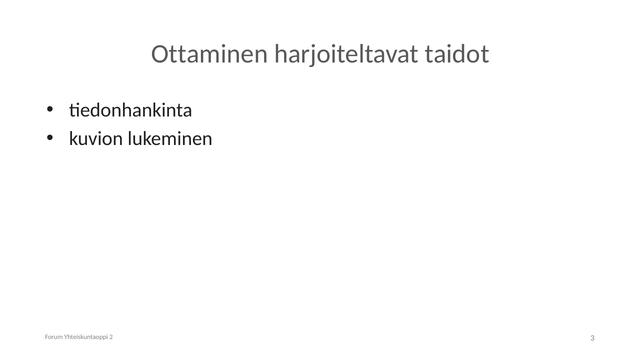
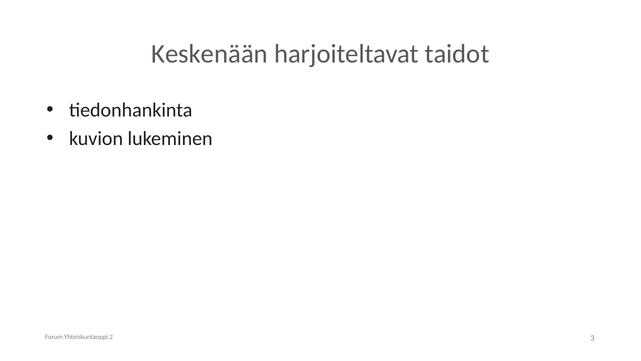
Ottaminen: Ottaminen -> Keskenään
